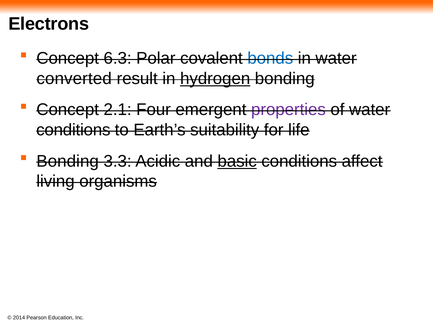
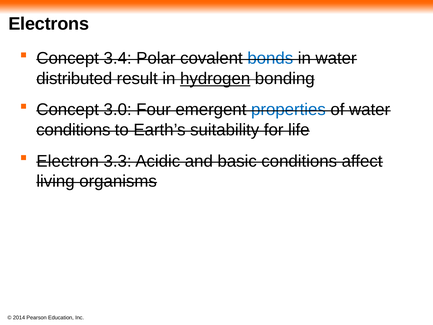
6.3: 6.3 -> 3.4
converted: converted -> distributed
2.1: 2.1 -> 3.0
properties colour: purple -> blue
Bonding at (68, 161): Bonding -> Electron
basic underline: present -> none
